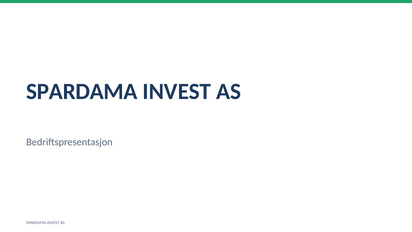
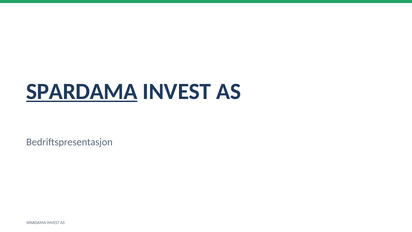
SPARDAMA at (82, 91) underline: none -> present
